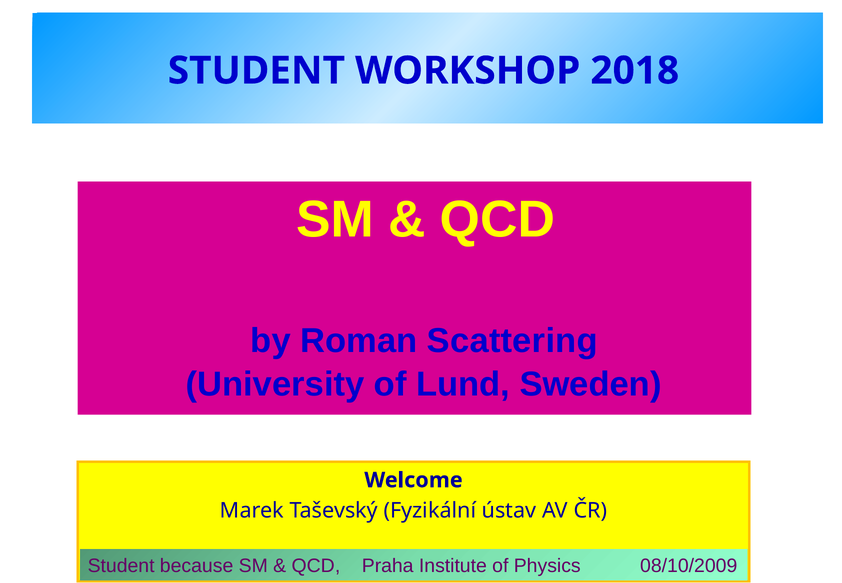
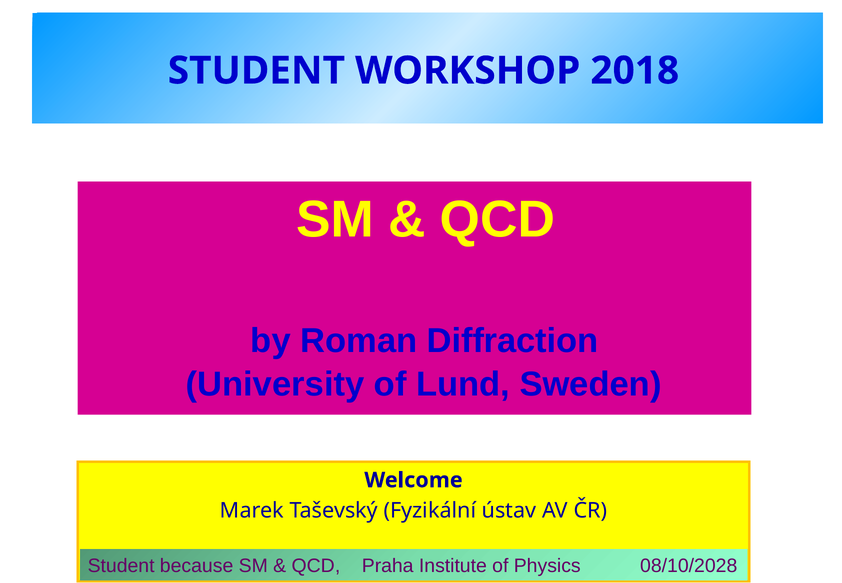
Scattering: Scattering -> Diffraction
08/10/2009: 08/10/2009 -> 08/10/2028
